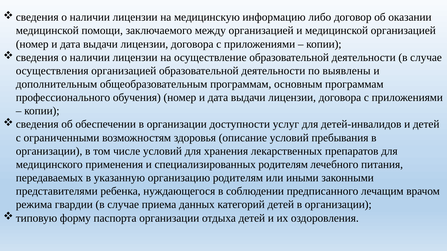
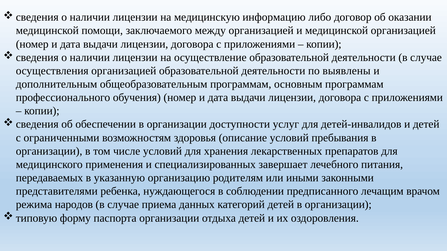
специализированных родителям: родителям -> завершает
гвардии: гвардии -> народов
